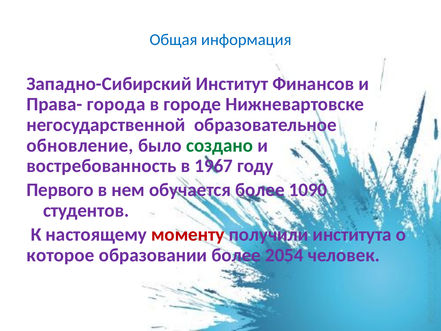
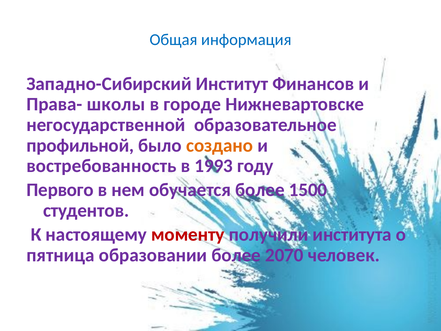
города: города -> школы
обновление: обновление -> профильной
создано colour: green -> orange
1967: 1967 -> 1993
1090: 1090 -> 1500
которое: которое -> пятница
2054: 2054 -> 2070
